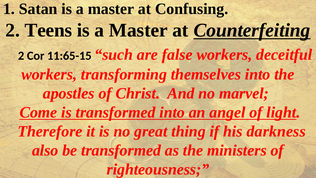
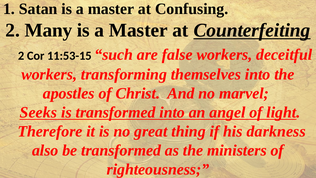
Teens: Teens -> Many
11:65-15: 11:65-15 -> 11:53-15
Come: Come -> Seeks
